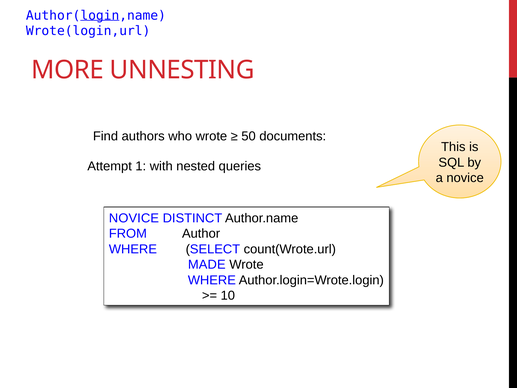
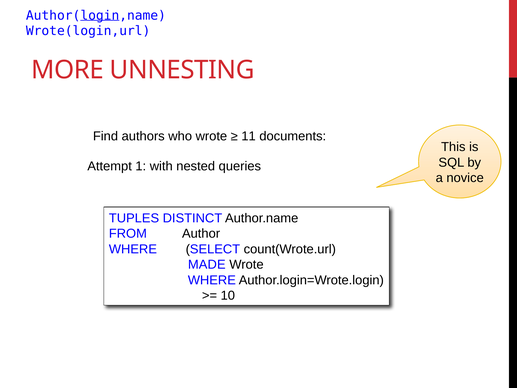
50: 50 -> 11
NOVICE at (134, 218): NOVICE -> TUPLES
